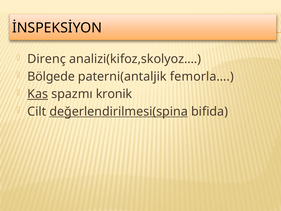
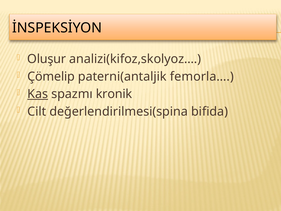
Direnç: Direnç -> Oluşur
Bölgede: Bölgede -> Çömelip
değerlendirilmesi(spina underline: present -> none
